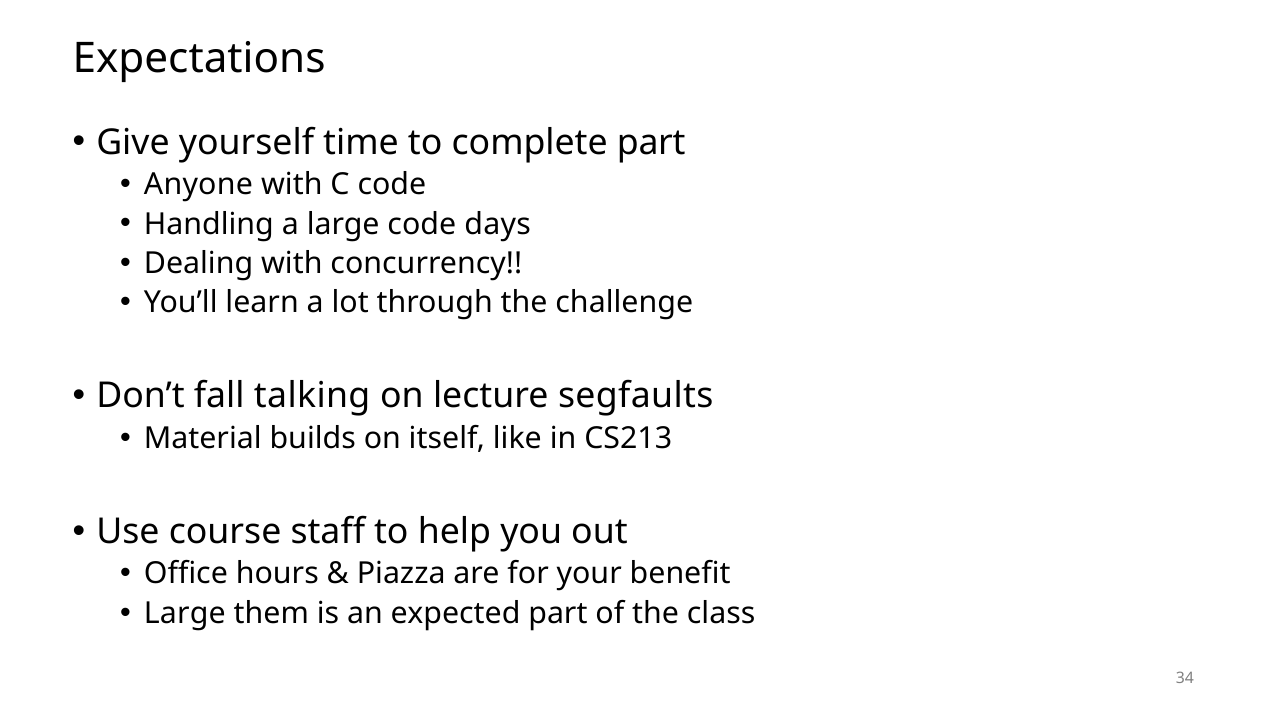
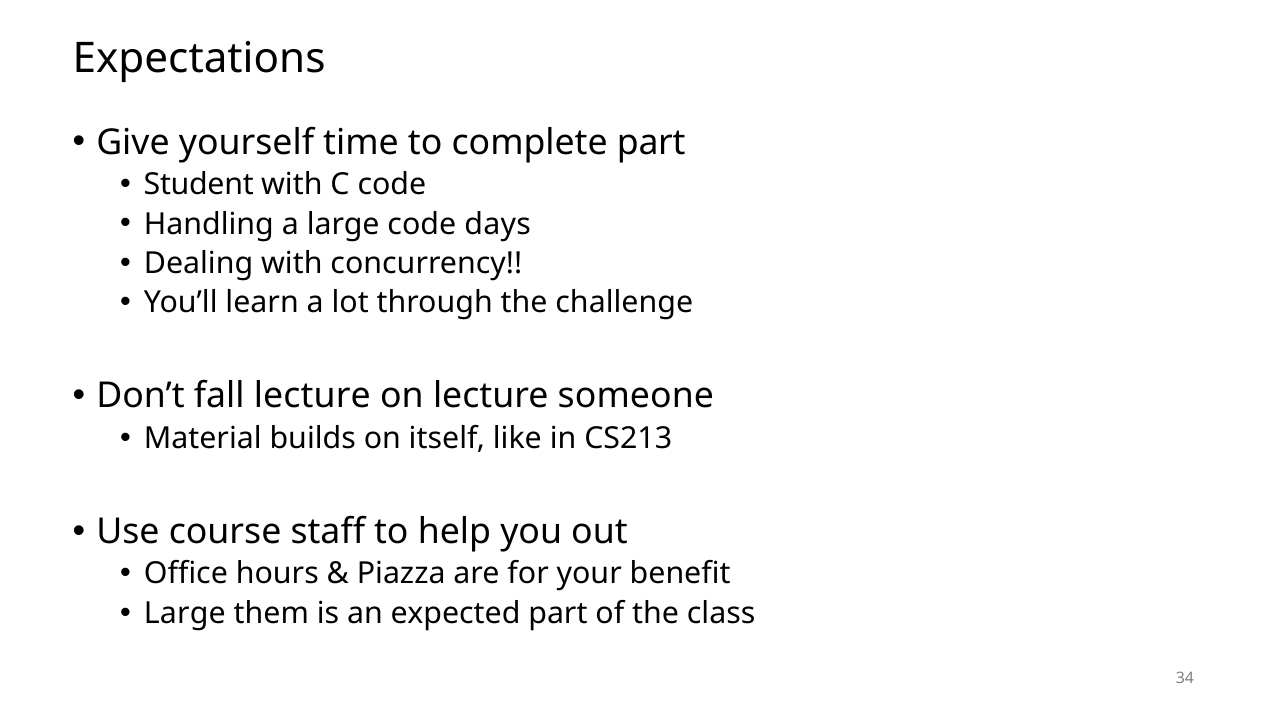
Anyone: Anyone -> Student
fall talking: talking -> lecture
segfaults: segfaults -> someone
